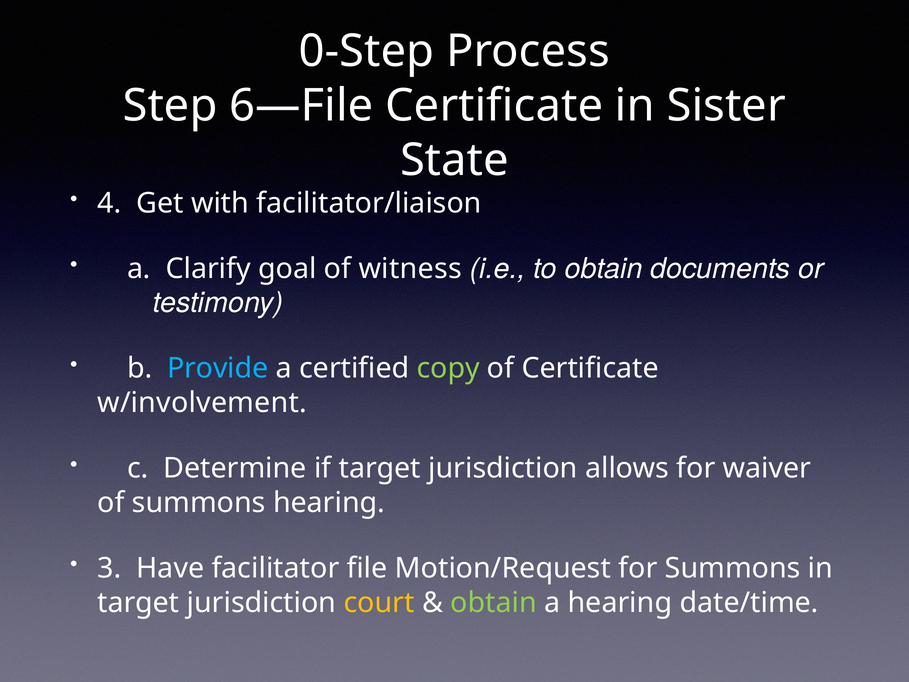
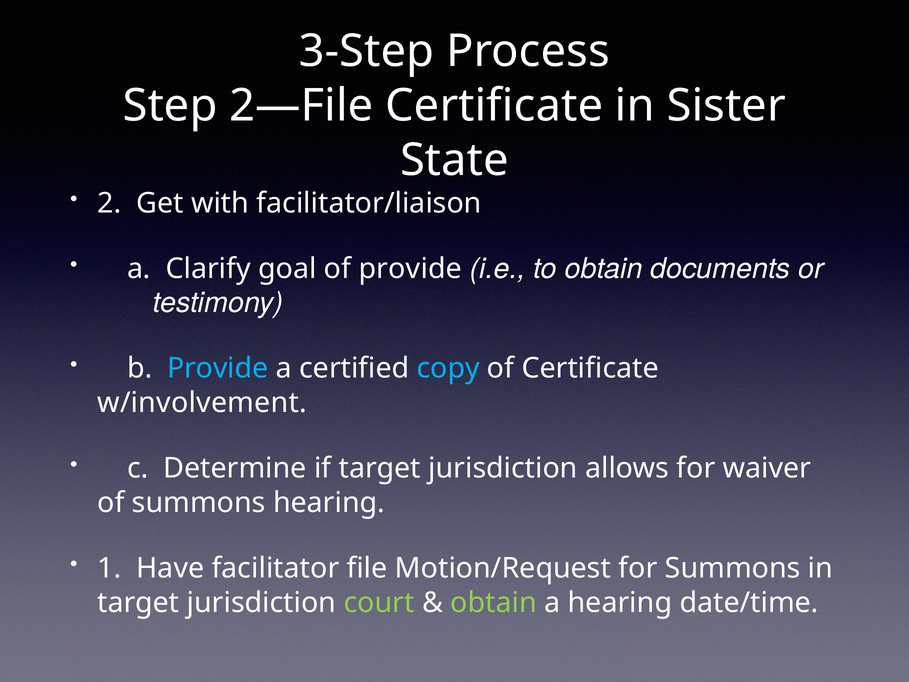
0-Step: 0-Step -> 3-Step
6—File: 6—File -> 2—File
4: 4 -> 2
of witness: witness -> provide
copy colour: light green -> light blue
3: 3 -> 1
court colour: yellow -> light green
